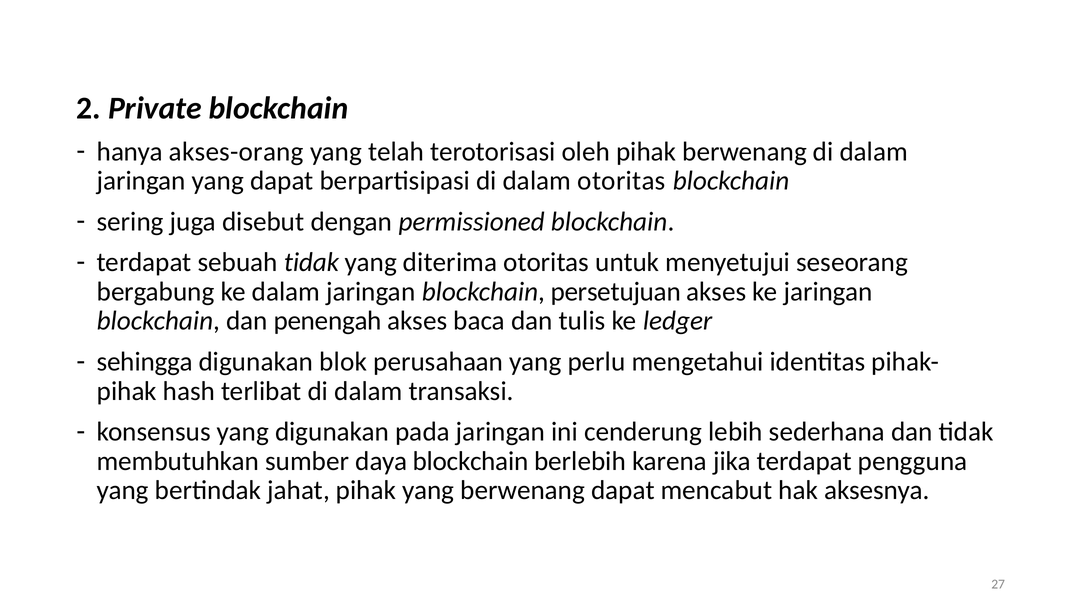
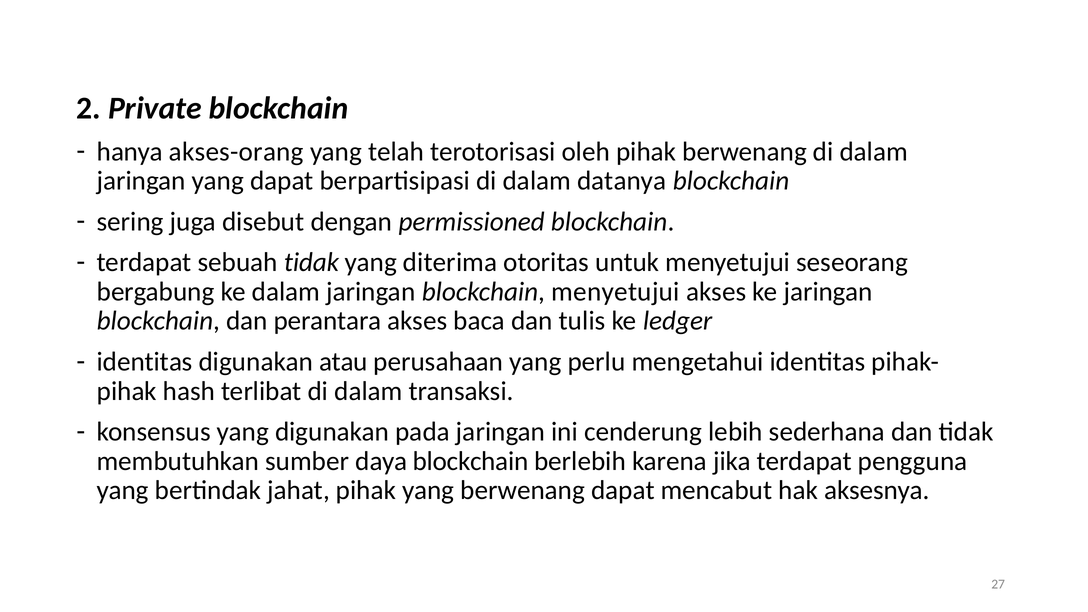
dalam otoritas: otoritas -> datanya
blockchain persetujuan: persetujuan -> menyetujui
penengah: penengah -> perantara
sehingga at (145, 362): sehingga -> identitas
blok: blok -> atau
